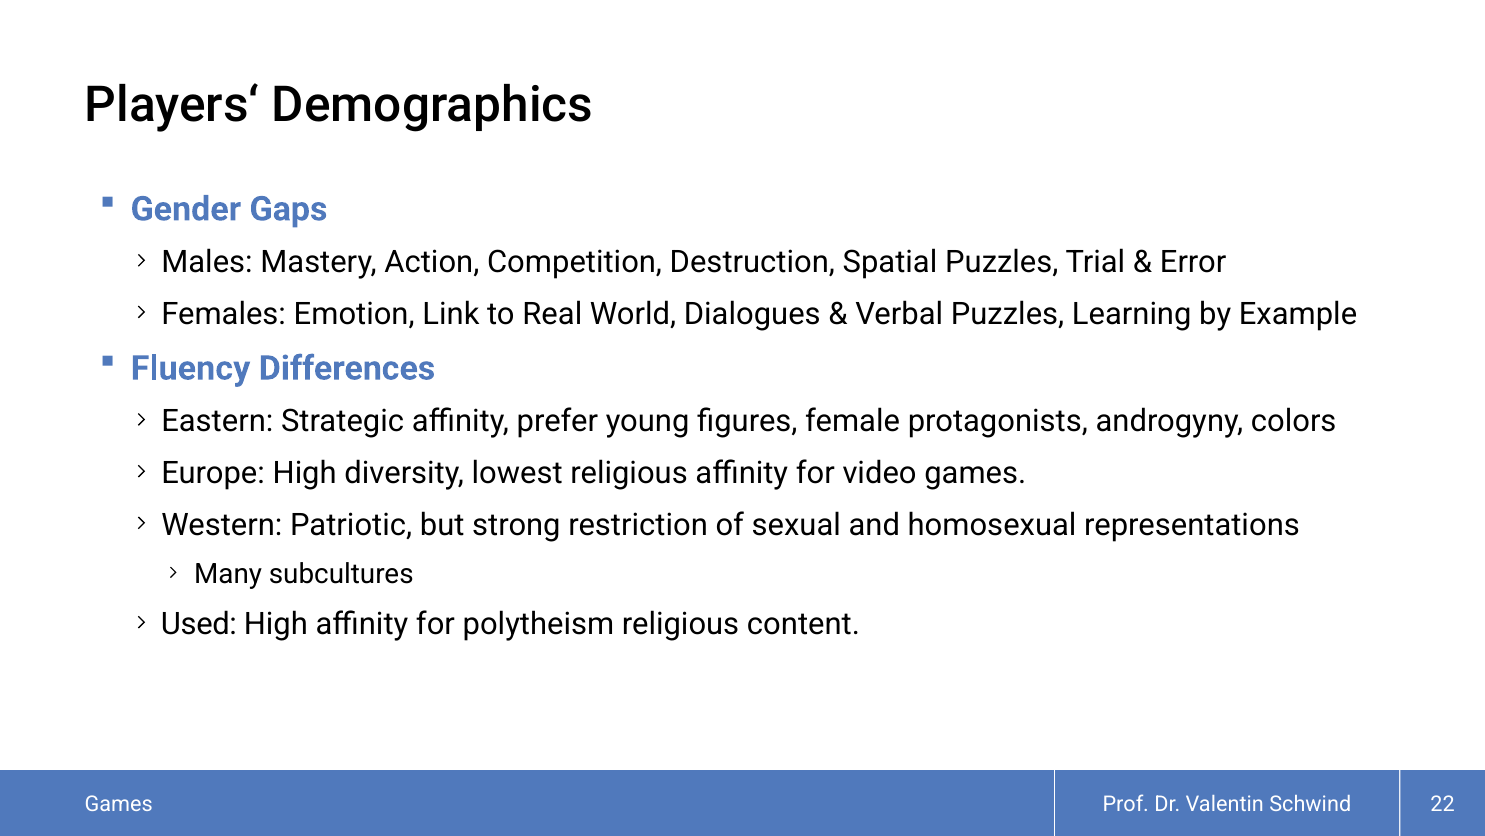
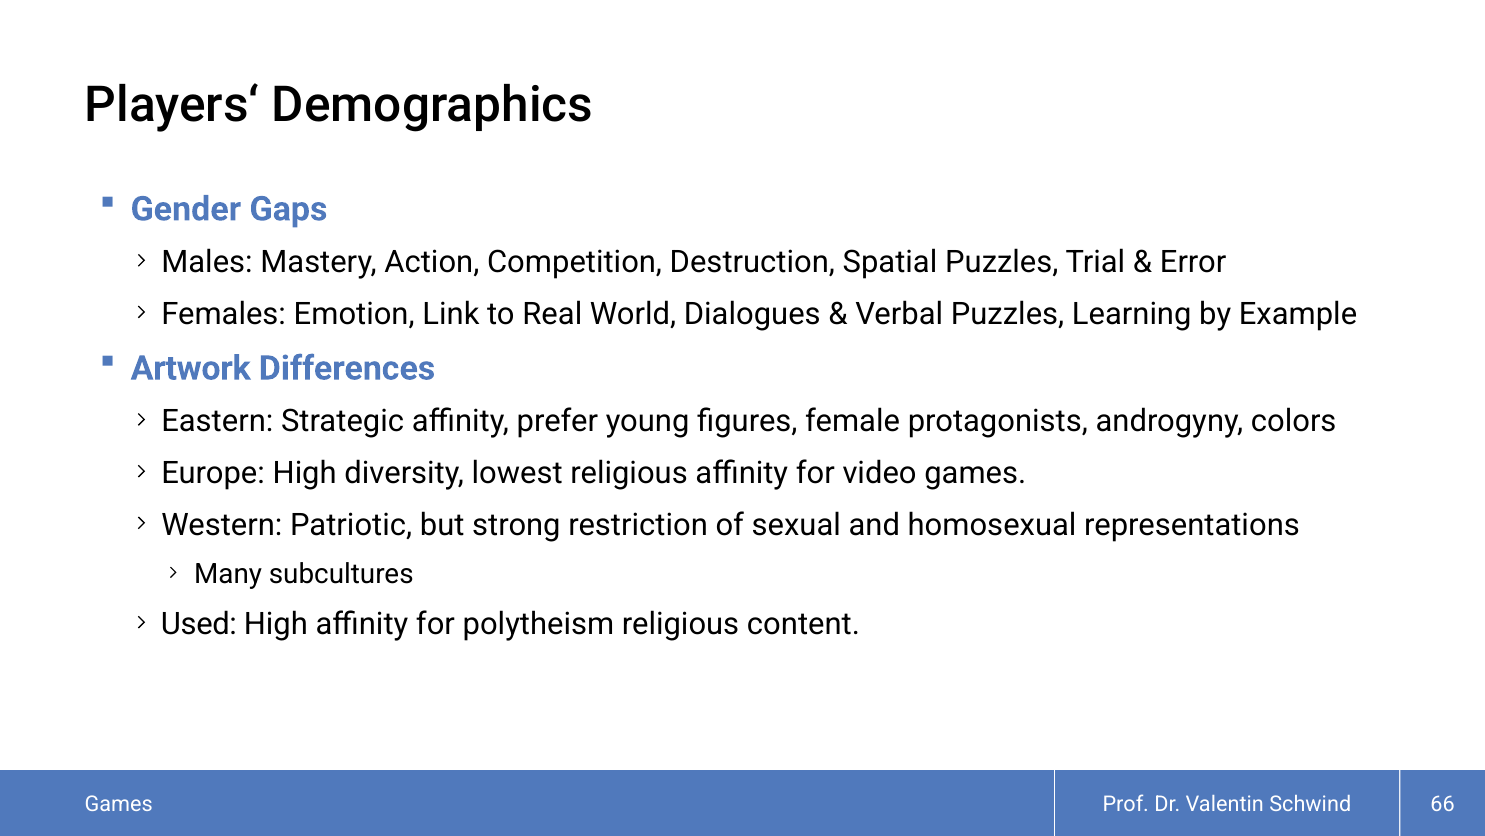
Fluency: Fluency -> Artwork
22: 22 -> 66
